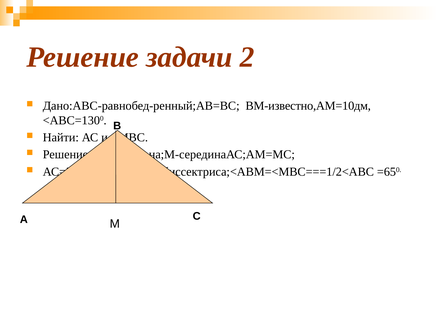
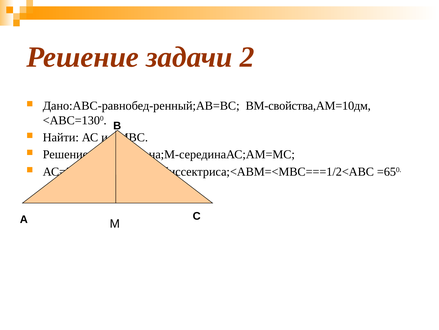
ВМ-известно,АМ=10дм: ВМ-известно,АМ=10дм -> ВМ-свойства,АМ=10дм
